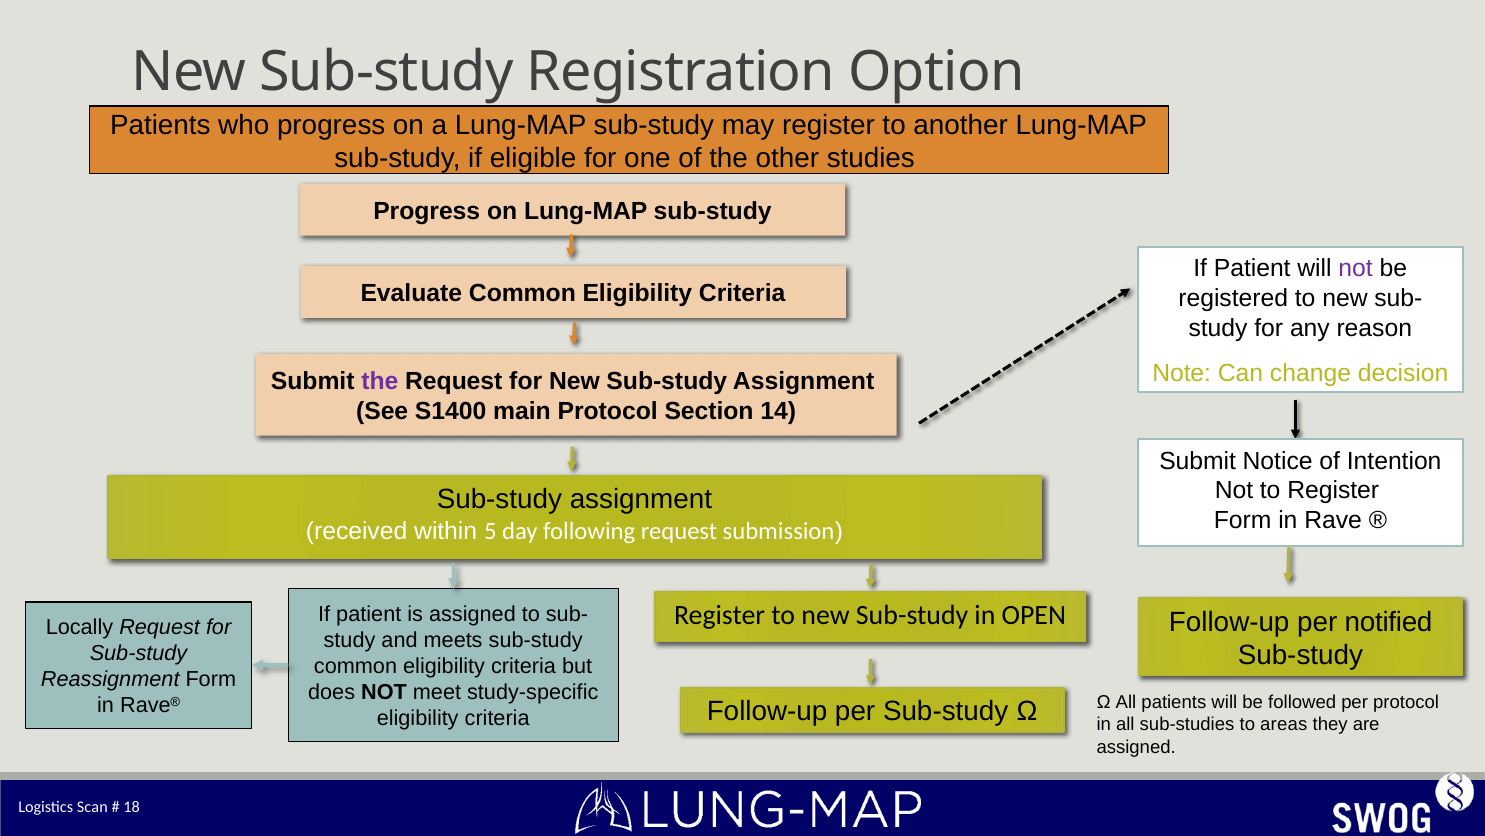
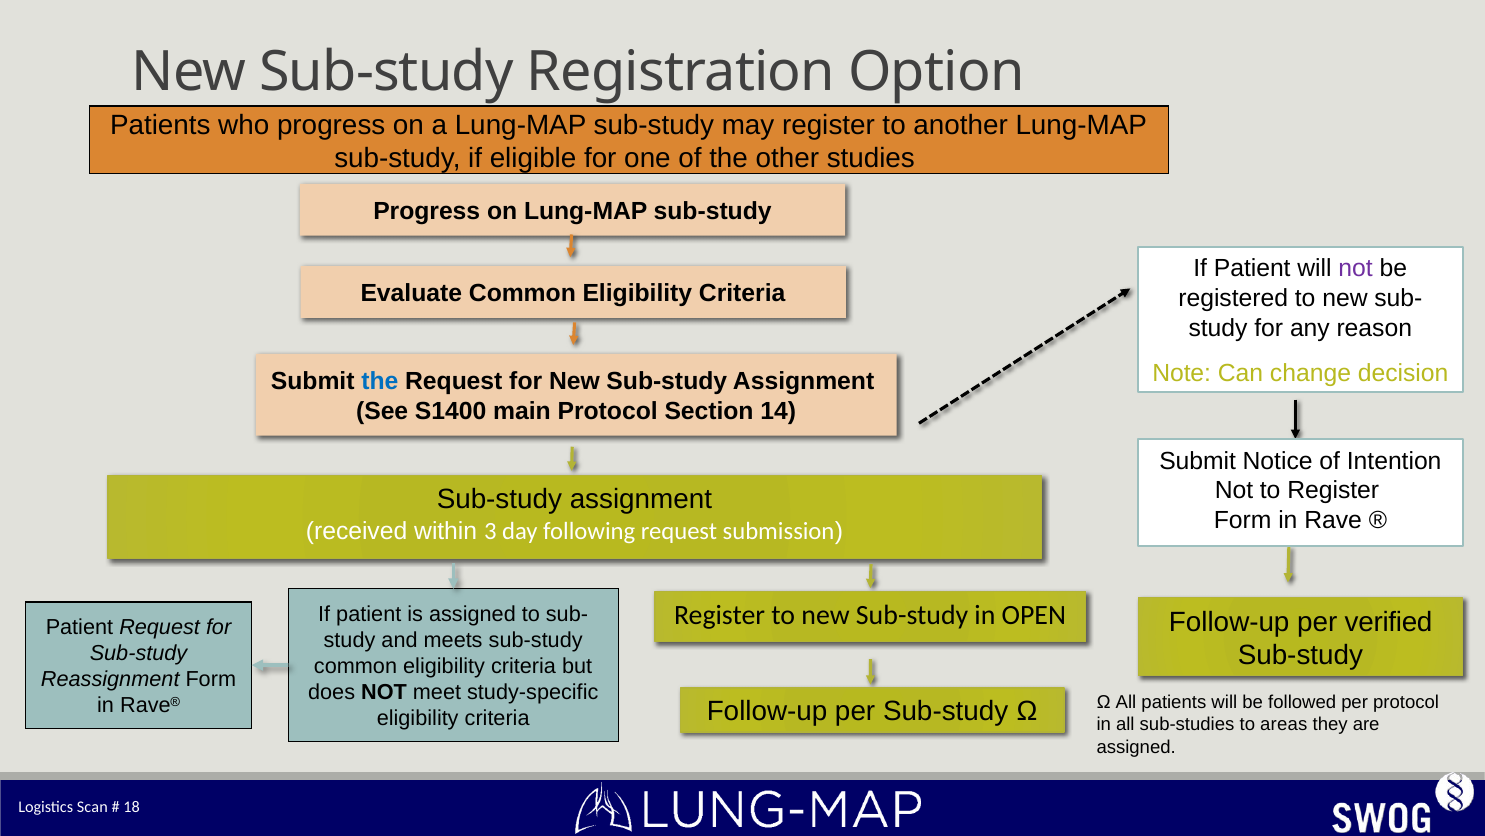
the at (380, 381) colour: purple -> blue
5: 5 -> 3
notified: notified -> verified
Locally at (79, 627): Locally -> Patient
